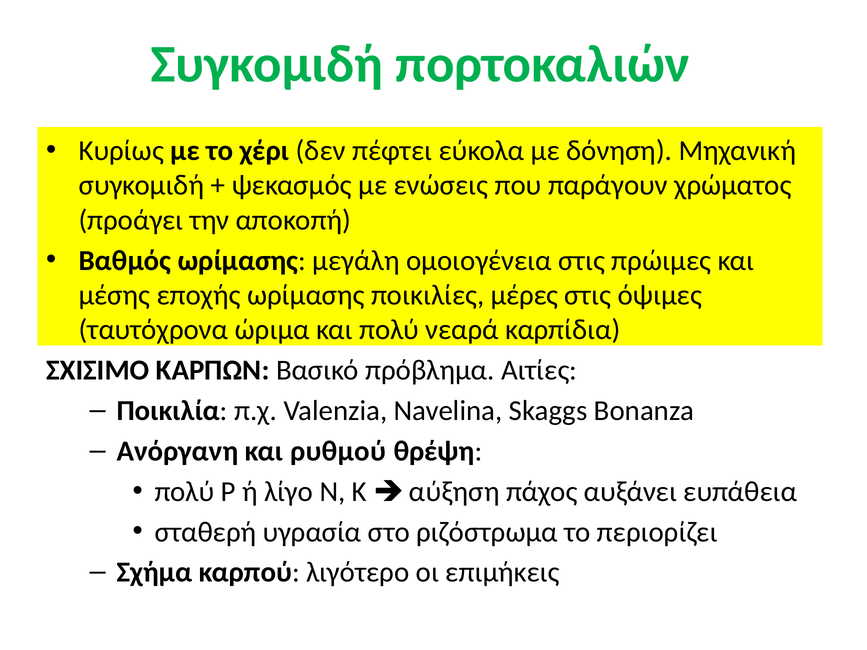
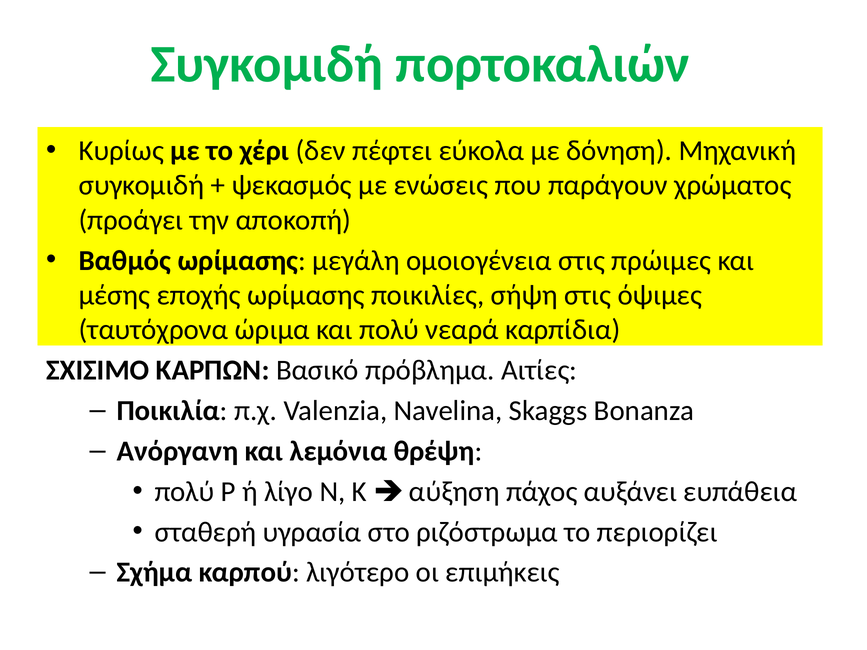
μέρες: μέρες -> σήψη
ρυθμού: ρυθμού -> λεμόνια
